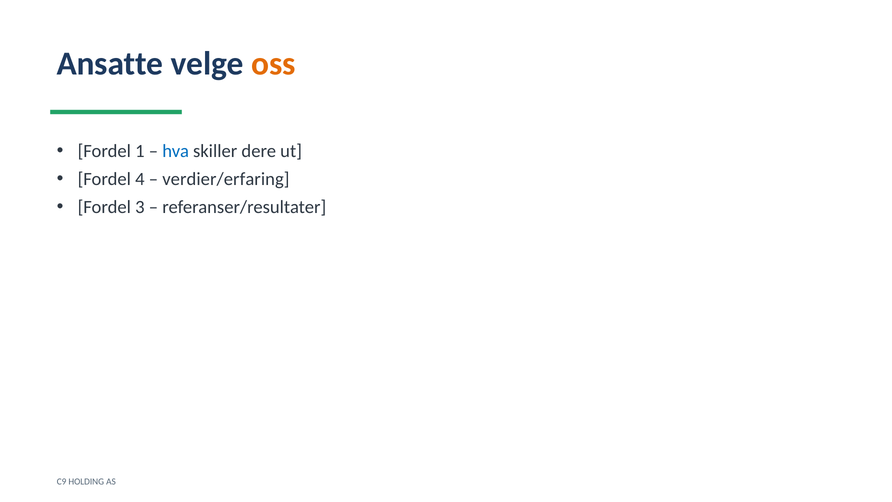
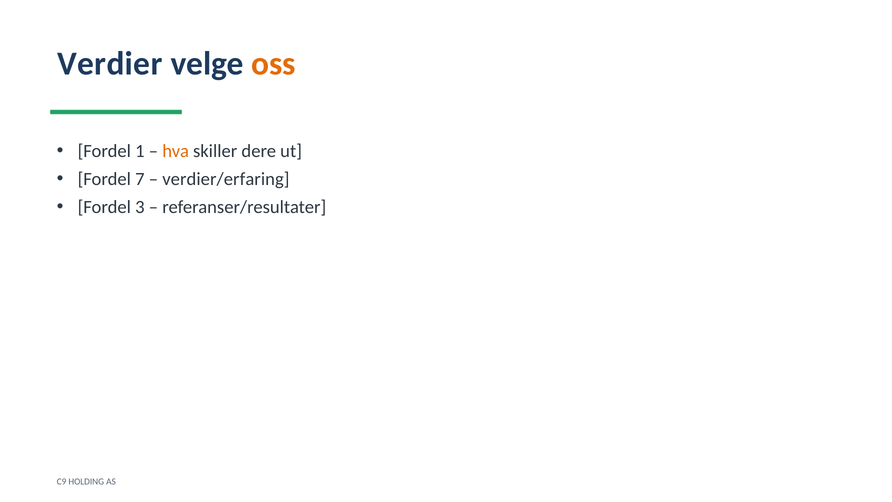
Ansatte: Ansatte -> Verdier
hva colour: blue -> orange
4: 4 -> 7
